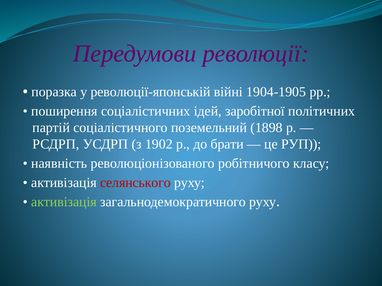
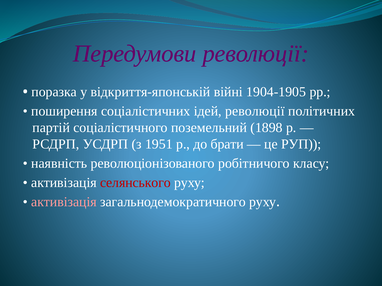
революції-японській: революції-японській -> відкриття-японській
ідей заробітної: заробітної -> революції
1902: 1902 -> 1951
активізація at (64, 202) colour: light green -> pink
